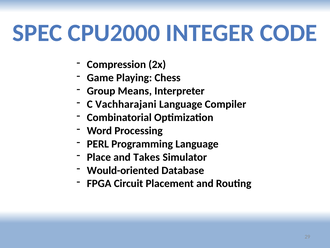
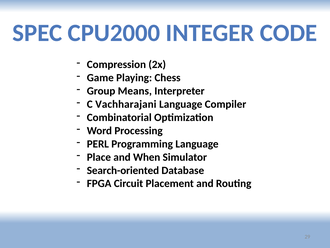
Takes: Takes -> When
Would-oriented: Would-oriented -> Search-oriented
